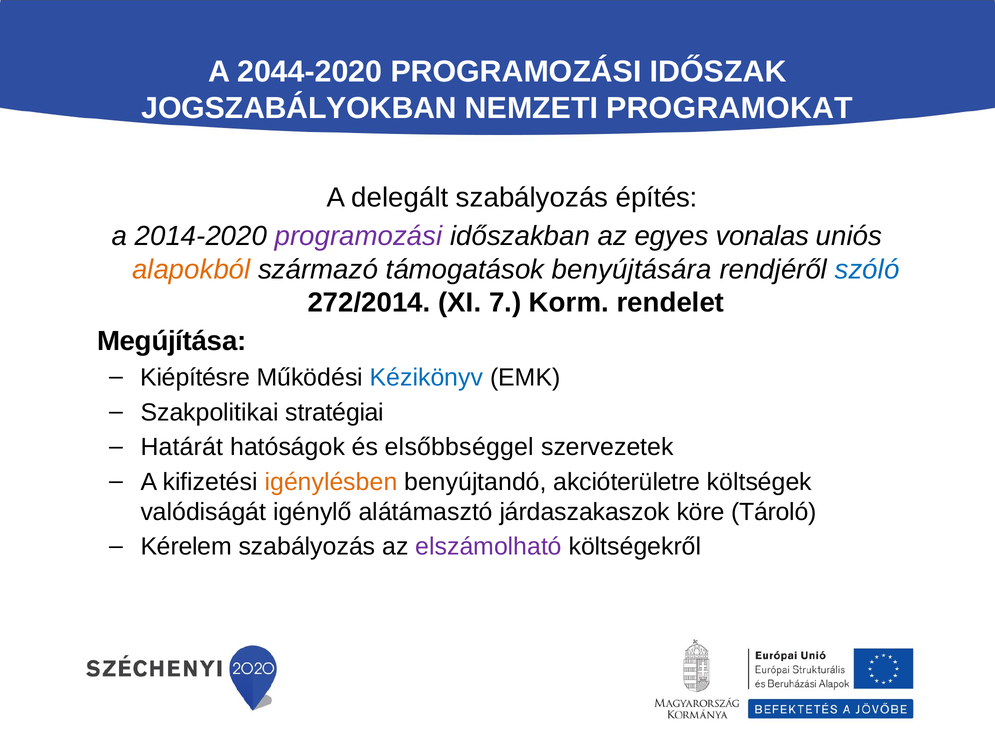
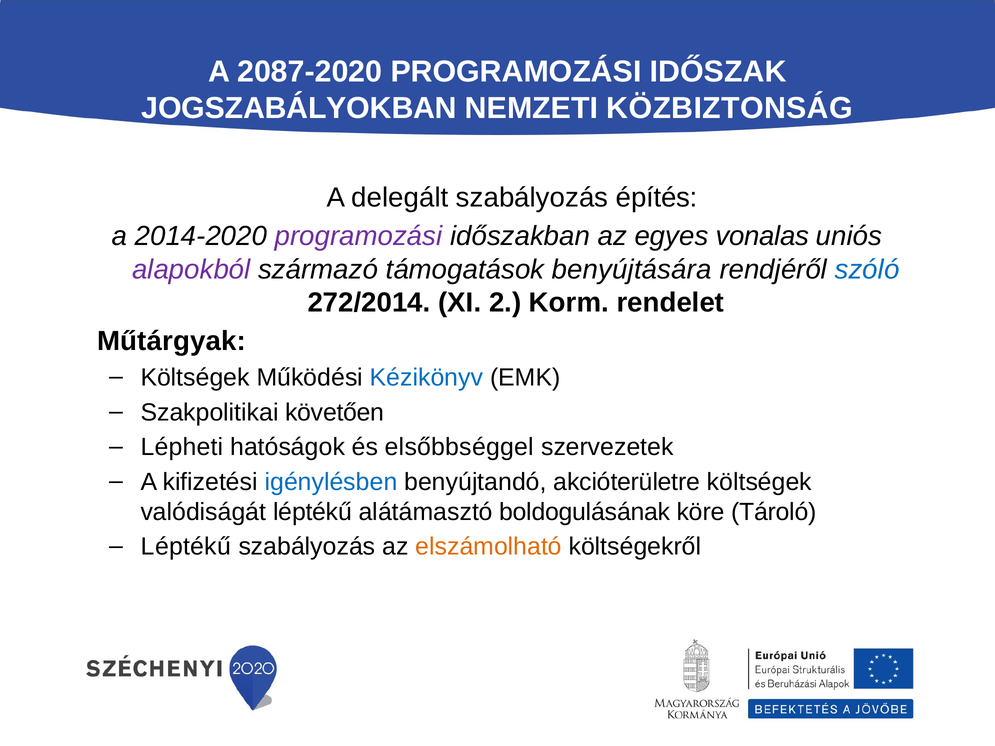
2044-2020: 2044-2020 -> 2087-2020
PROGRAMOKAT: PROGRAMOKAT -> KÖZBIZTONSÁG
alapokból colour: orange -> purple
7: 7 -> 2
Megújítása: Megújítása -> Műtárgyak
Kiépítésre at (195, 378): Kiépítésre -> Költségek
stratégiai: stratégiai -> követően
Határát: Határát -> Lépheti
igénylésben colour: orange -> blue
valódiságát igénylő: igénylő -> léptékű
járdaszakaszok: járdaszakaszok -> boldogulásának
Kérelem at (186, 547): Kérelem -> Léptékű
elszámolható colour: purple -> orange
